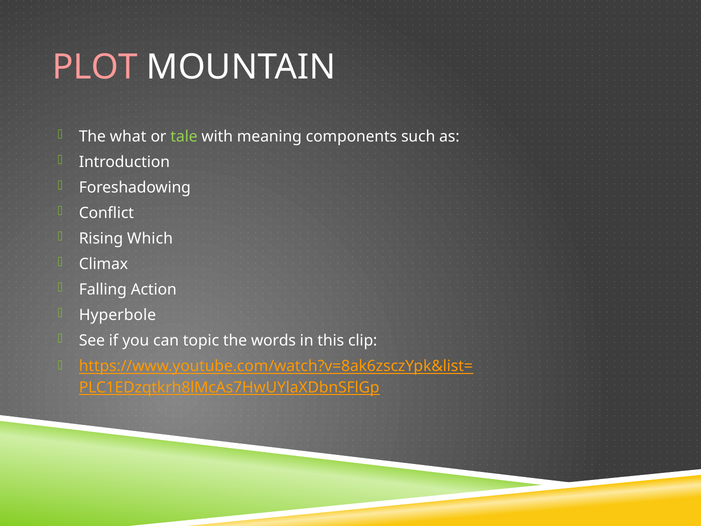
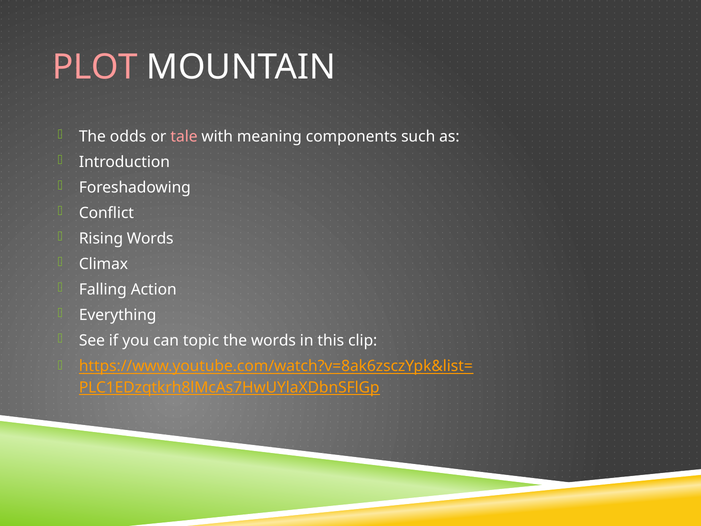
what: what -> odds
tale colour: light green -> pink
Rising Which: Which -> Words
Hyperbole: Hyperbole -> Everything
